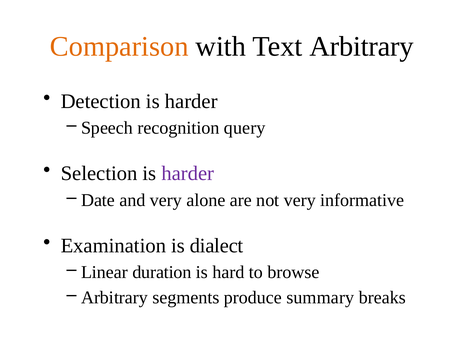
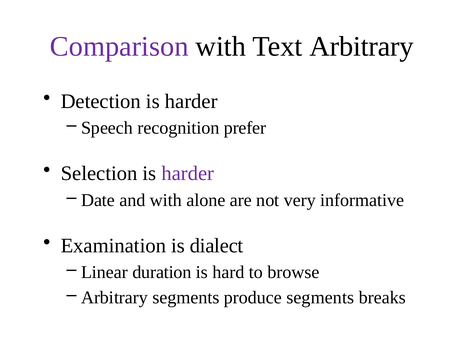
Comparison colour: orange -> purple
query: query -> prefer
and very: very -> with
produce summary: summary -> segments
